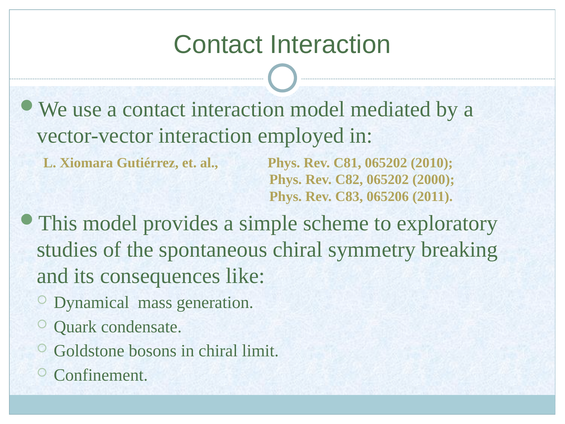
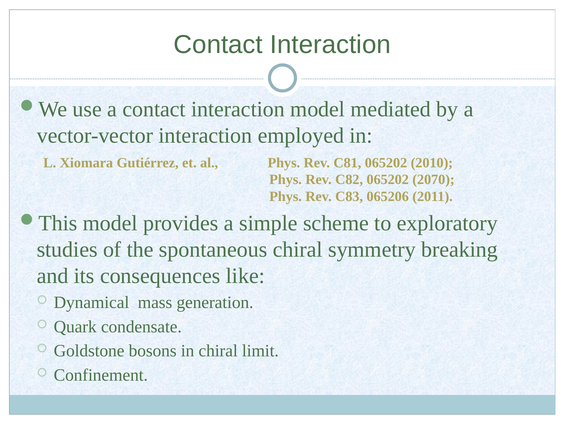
2000: 2000 -> 2070
